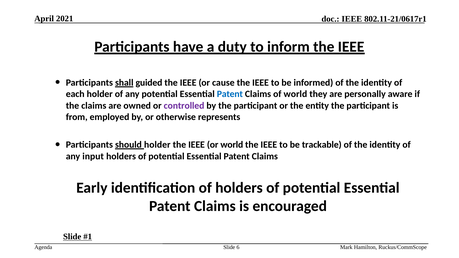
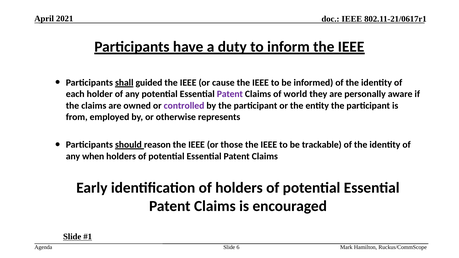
Patent at (230, 94) colour: blue -> purple
should holder: holder -> reason
or world: world -> those
input: input -> when
